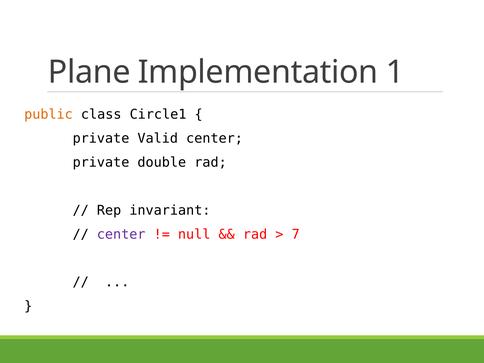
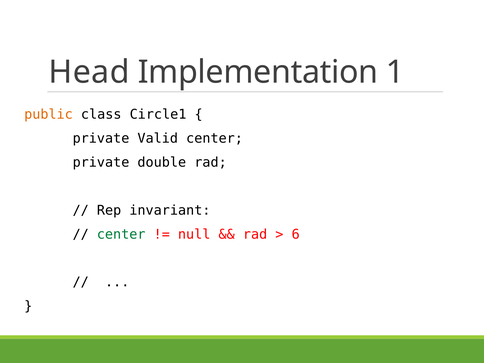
Plane: Plane -> Head
center at (121, 234) colour: purple -> green
7: 7 -> 6
